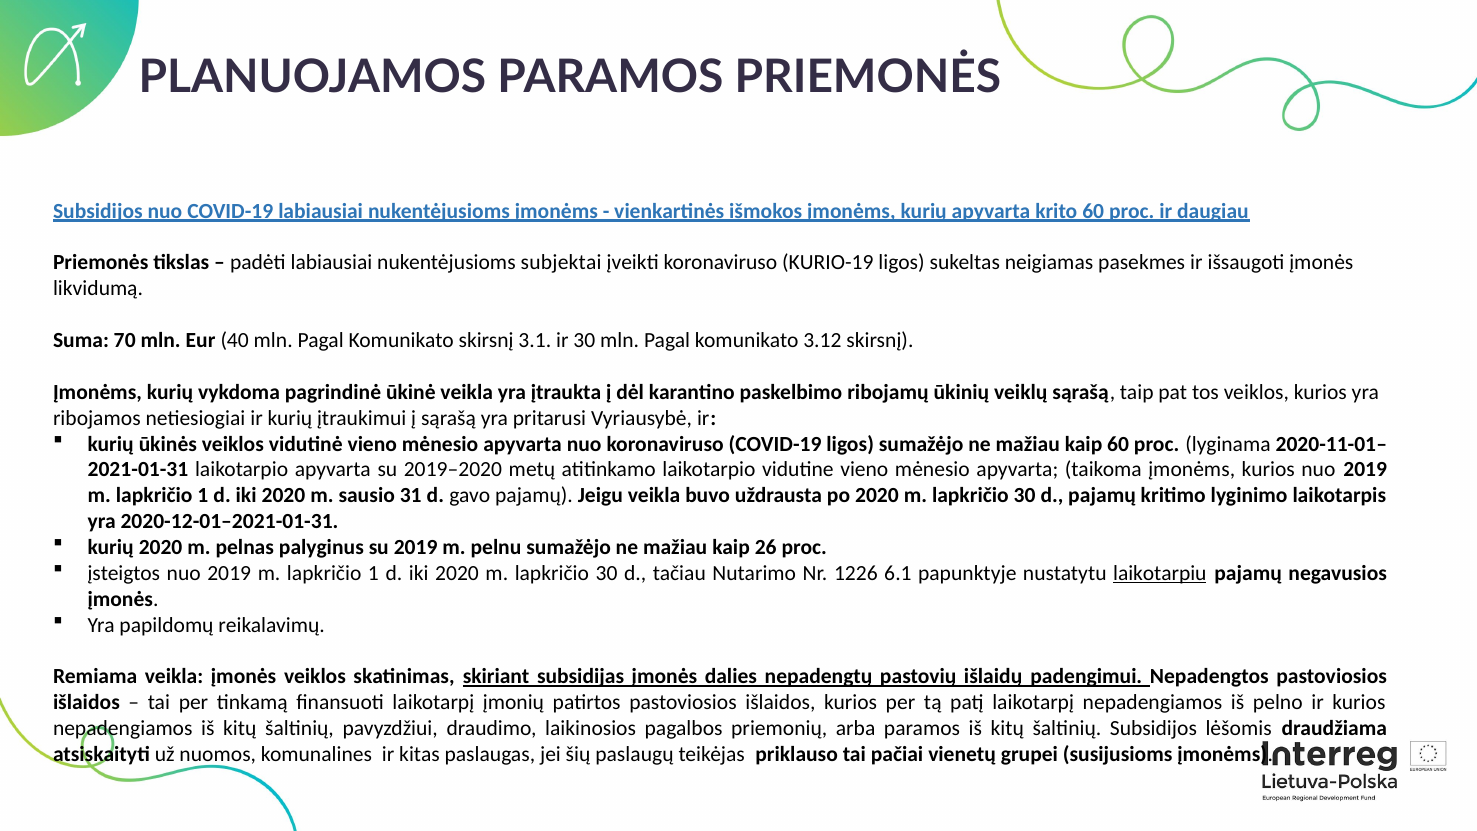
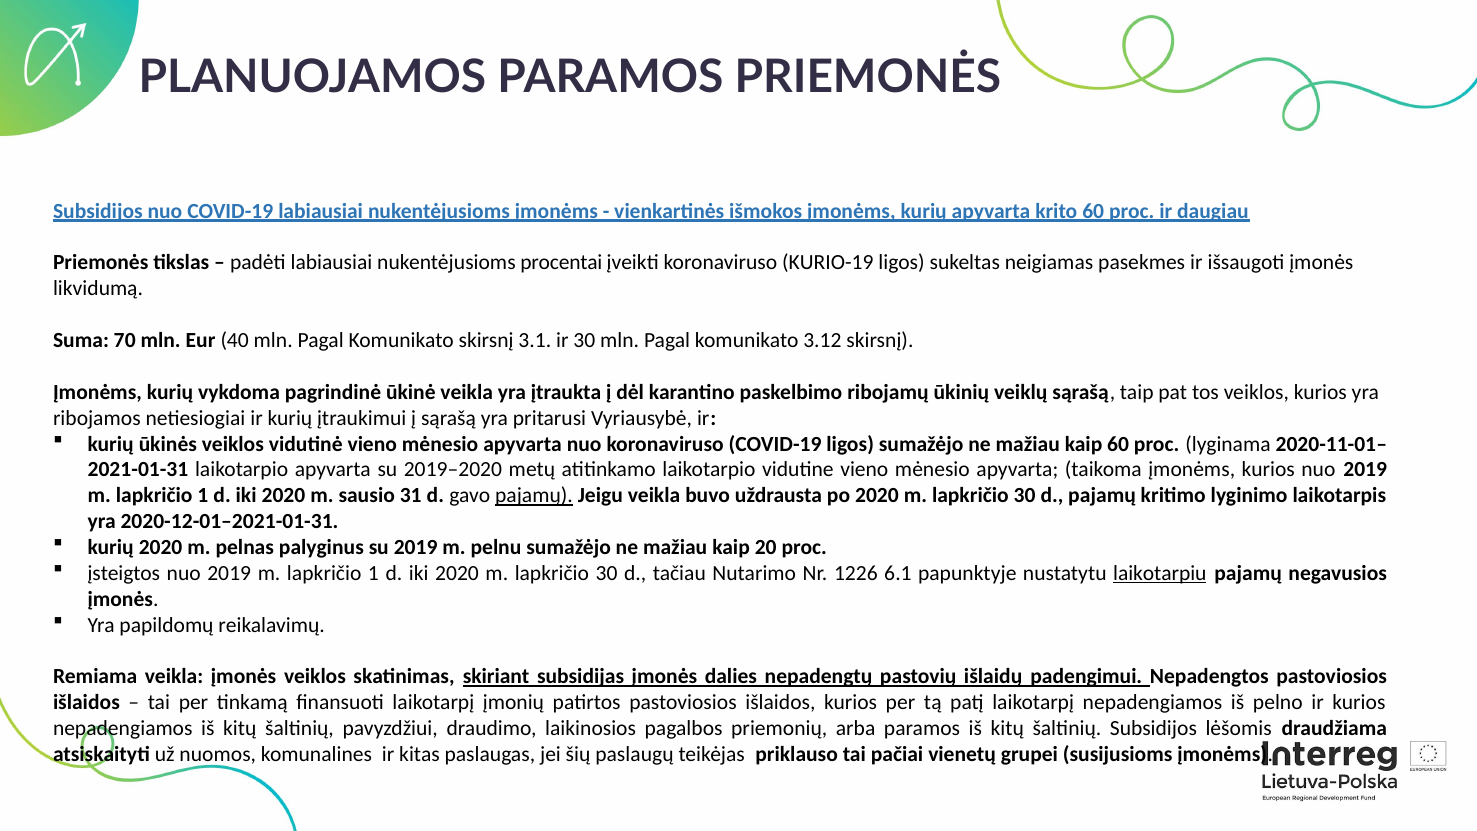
subjektai: subjektai -> procentai
pajamų at (534, 496) underline: none -> present
26: 26 -> 20
